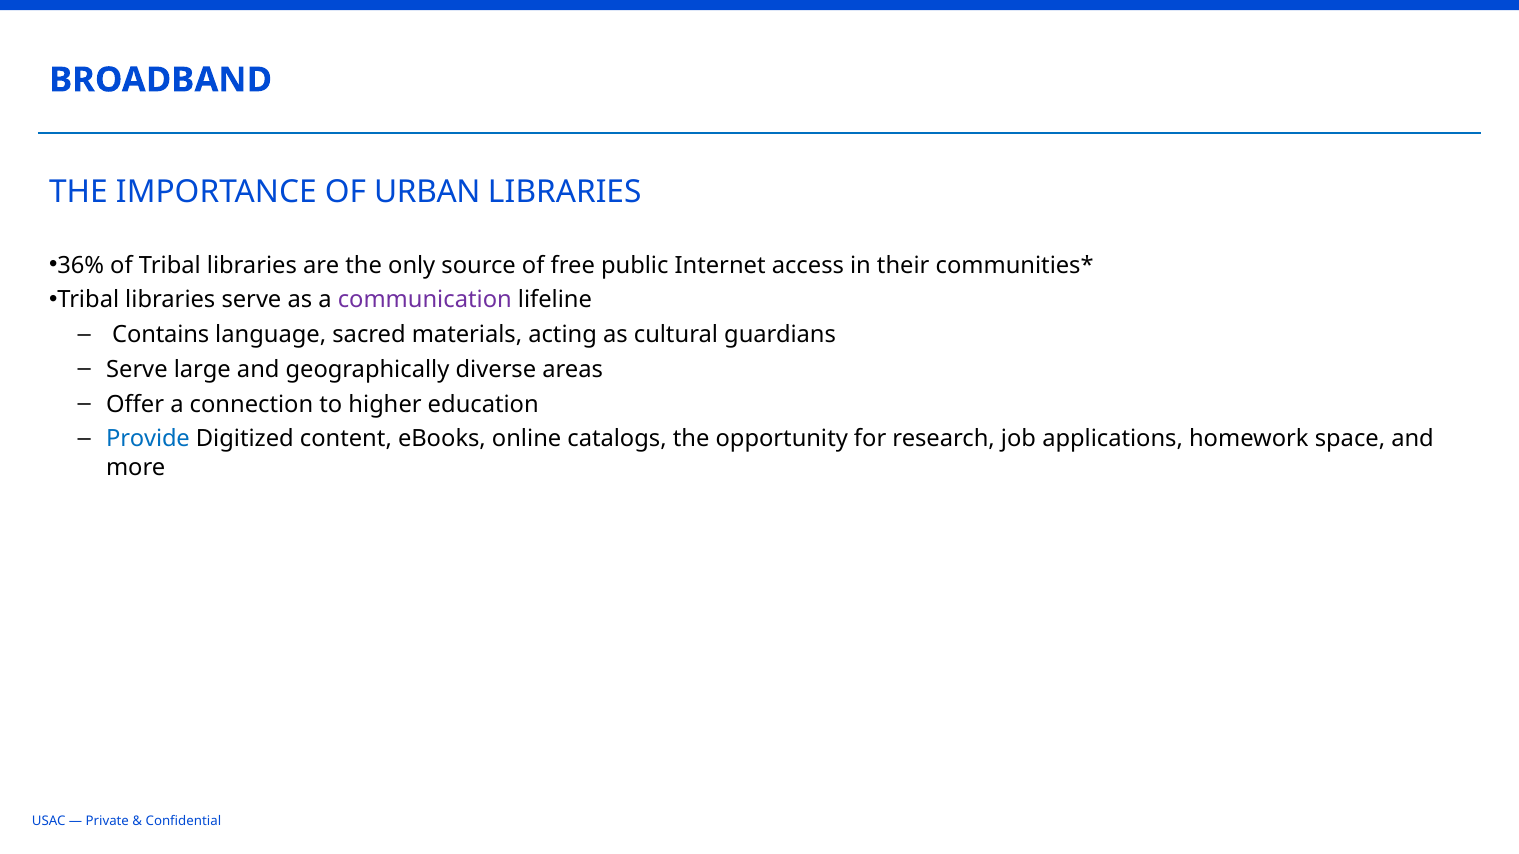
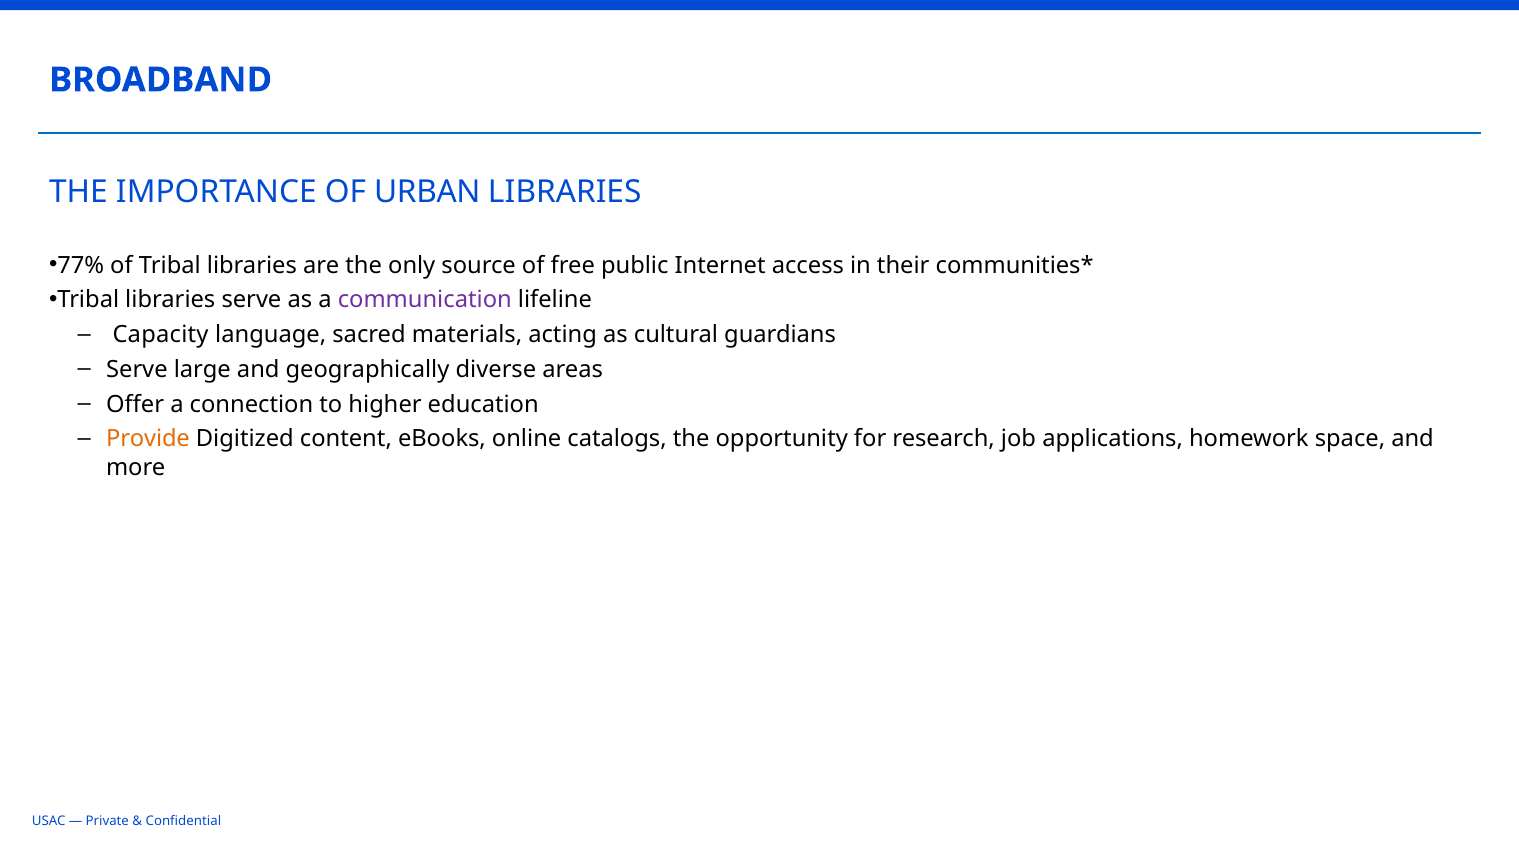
36%: 36% -> 77%
Contains: Contains -> Capacity
Provide colour: blue -> orange
